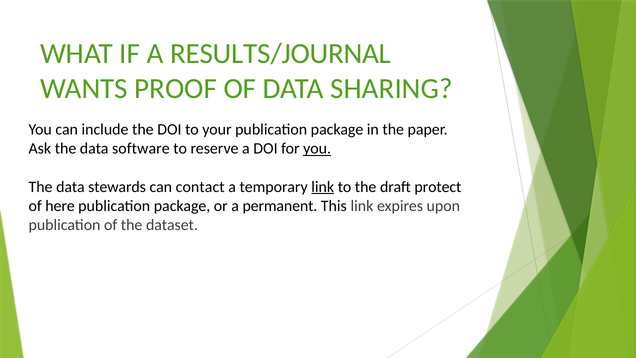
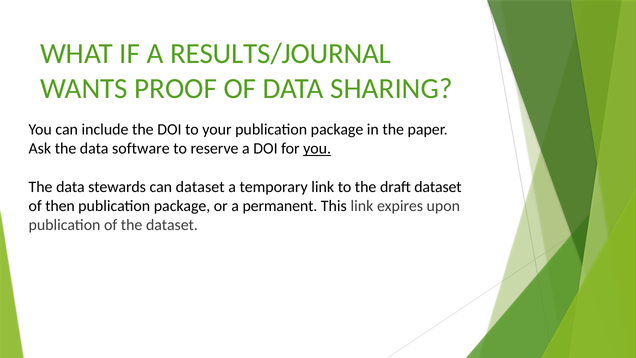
can contact: contact -> dataset
link at (323, 187) underline: present -> none
draft protect: protect -> dataset
here: here -> then
